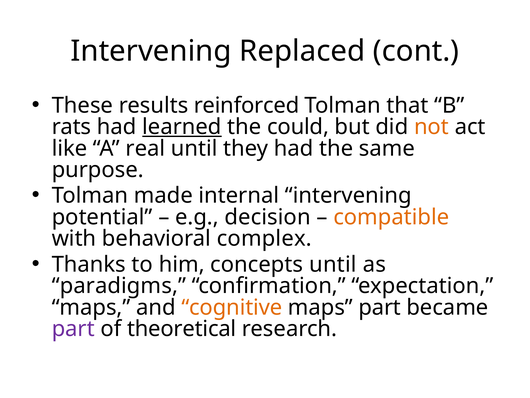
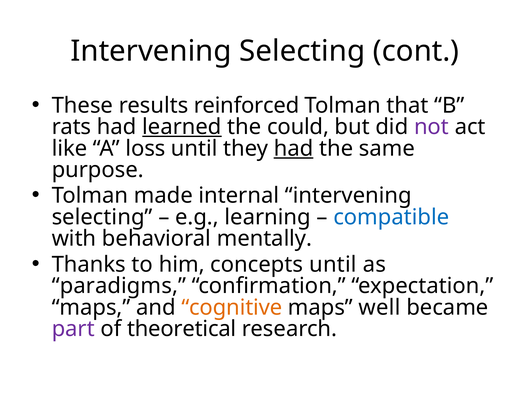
Replaced at (302, 51): Replaced -> Selecting
not colour: orange -> purple
real: real -> loss
had at (294, 148) underline: none -> present
potential at (102, 217): potential -> selecting
decision: decision -> learning
compatible colour: orange -> blue
complex: complex -> mentally
maps part: part -> well
